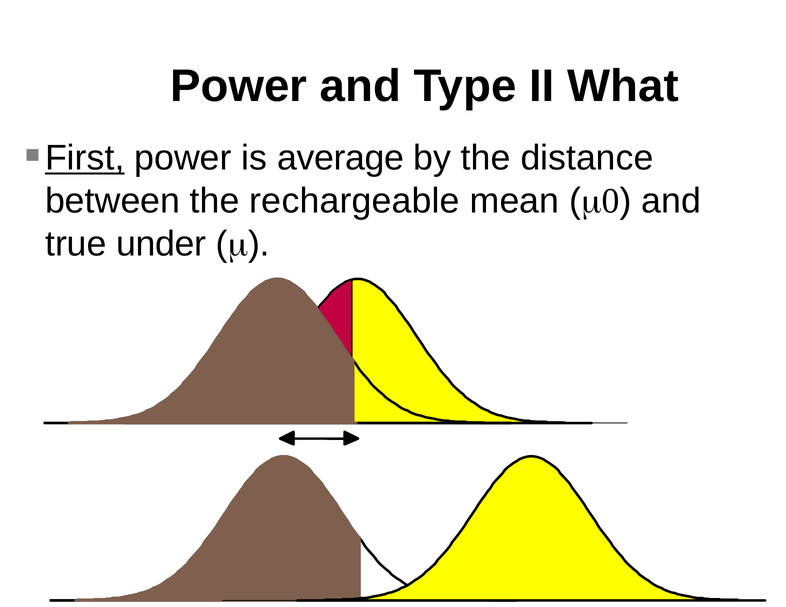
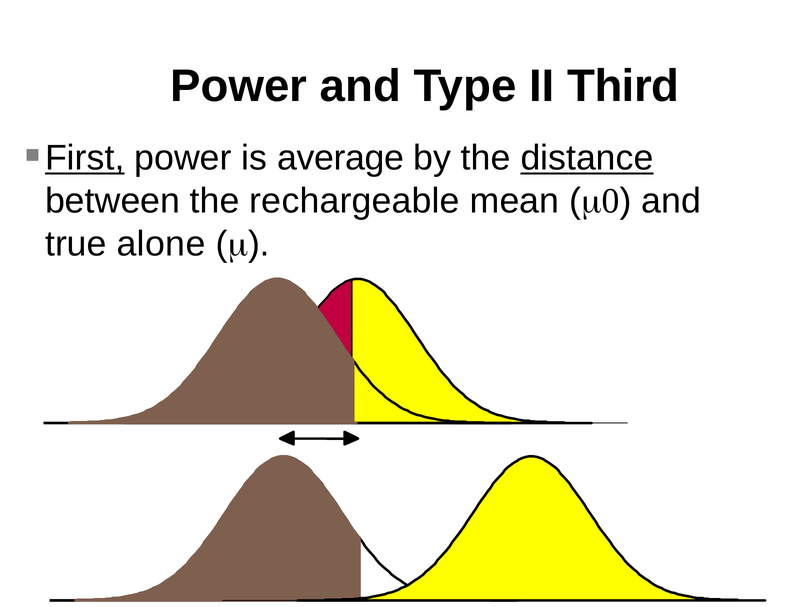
What: What -> Third
distance underline: none -> present
under: under -> alone
